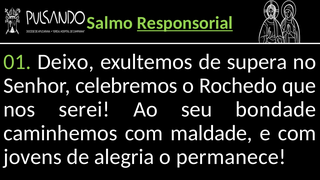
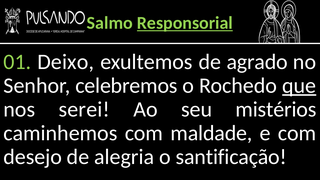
supera: supera -> agrado
que underline: none -> present
bondade: bondade -> mistérios
jovens: jovens -> desejo
permanece: permanece -> santificação
